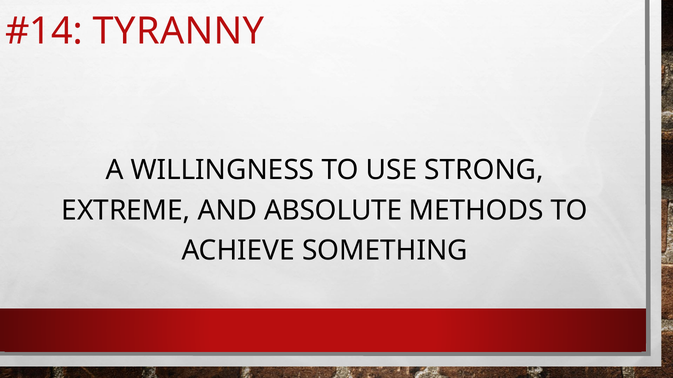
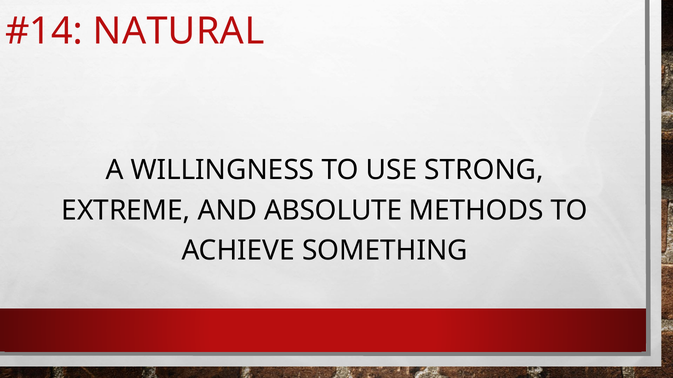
TYRANNY: TYRANNY -> NATURAL
